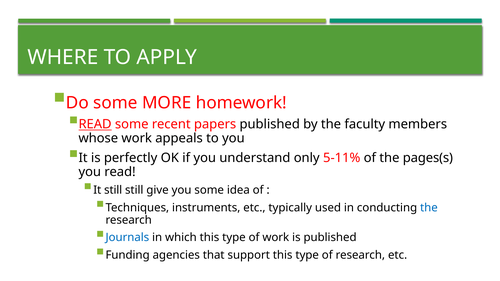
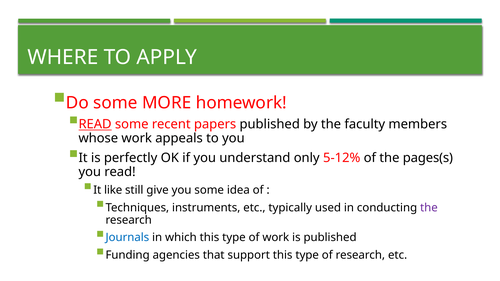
5-11%: 5-11% -> 5-12%
It still: still -> like
the at (429, 208) colour: blue -> purple
